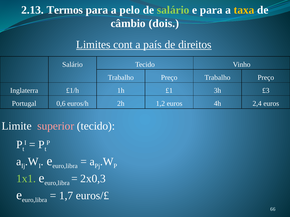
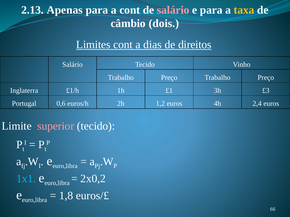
Termos: Termos -> Apenas
a pelo: pelo -> cont
salário at (173, 10) colour: light green -> pink
país: país -> dias
1x1 colour: light green -> light blue
2x0,3: 2x0,3 -> 2x0,2
1,7: 1,7 -> 1,8
